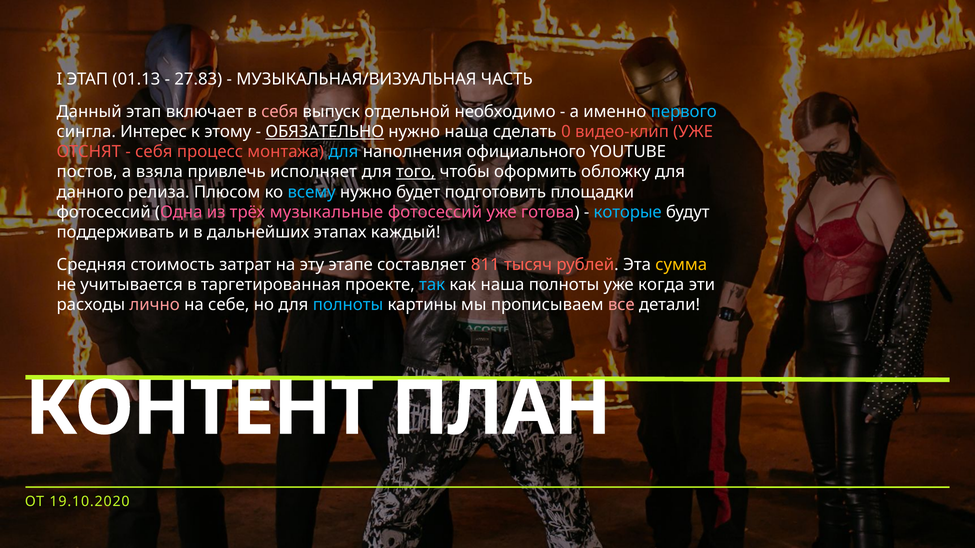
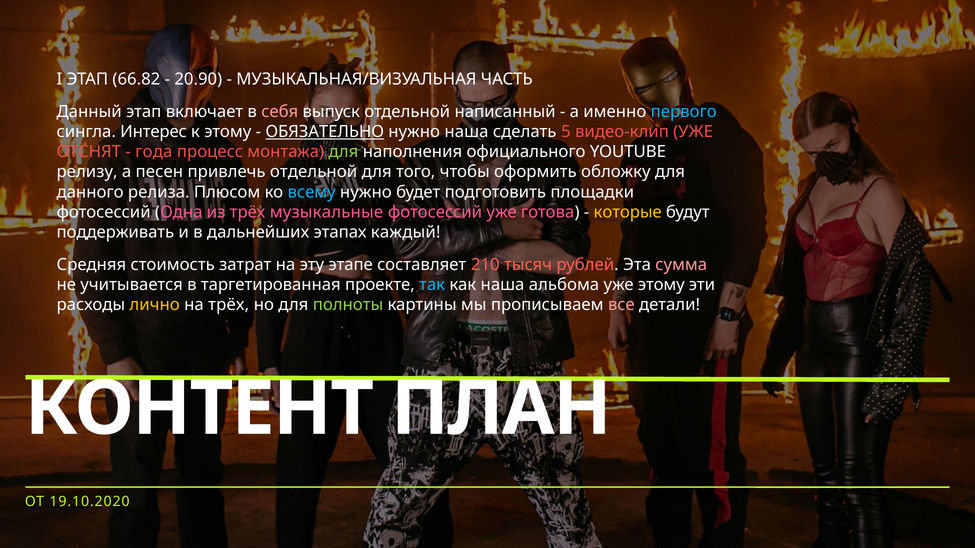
01.13: 01.13 -> 66.82
27.83: 27.83 -> 20.90
необходимо: необходимо -> написанный
0: 0 -> 5
себя at (154, 152): себя -> года
для at (343, 152) colour: light blue -> light green
постов: постов -> релизу
взяла: взяла -> песен
привлечь исполняет: исполняет -> отдельной
того underline: present -> none
которые colour: light blue -> yellow
811: 811 -> 210
сумма colour: yellow -> pink
наша полноты: полноты -> альбома
уже когда: когда -> этому
лично colour: pink -> yellow
на себе: себе -> трёх
полноты at (348, 305) colour: light blue -> light green
